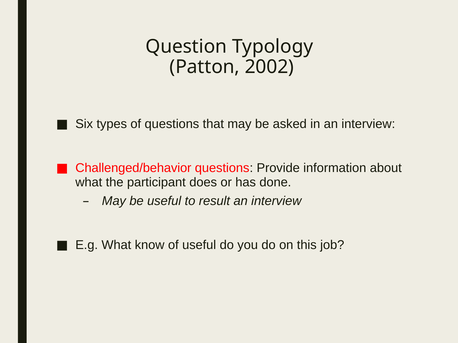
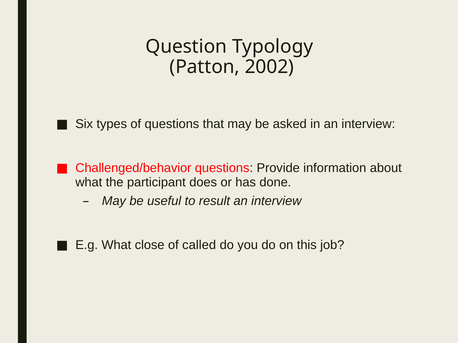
know: know -> close
of useful: useful -> called
